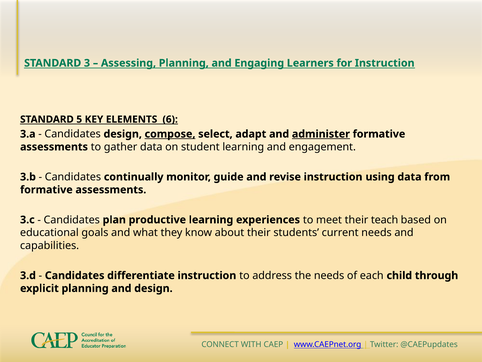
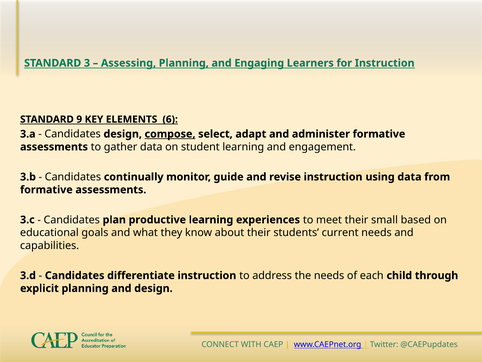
5: 5 -> 9
administer underline: present -> none
teach: teach -> small
